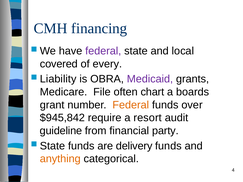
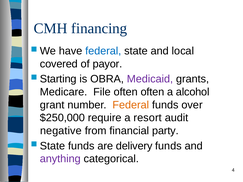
federal at (103, 51) colour: purple -> blue
every: every -> payor
Liability: Liability -> Starting
often chart: chart -> often
boards: boards -> alcohol
$945,842: $945,842 -> $250,000
guideline: guideline -> negative
anything colour: orange -> purple
